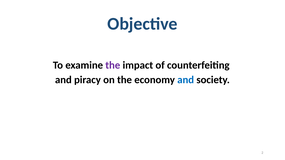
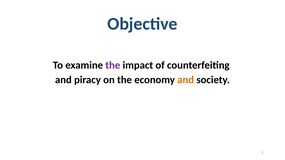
and at (186, 80) colour: blue -> orange
